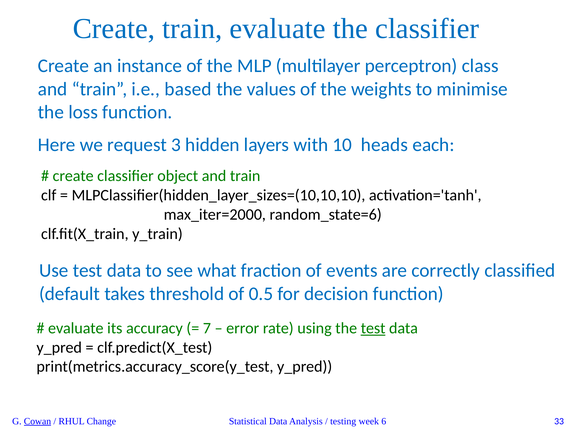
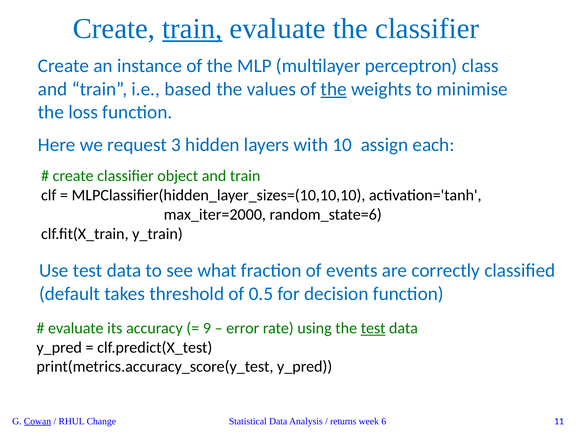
train at (192, 29) underline: none -> present
the at (334, 89) underline: none -> present
heads: heads -> assign
7: 7 -> 9
testing: testing -> returns
33: 33 -> 11
